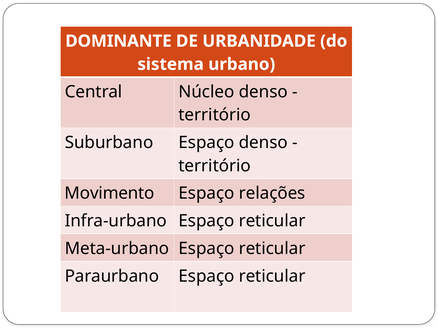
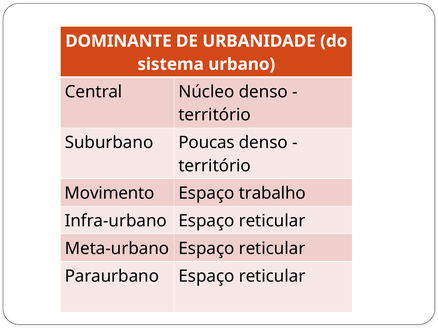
Suburbano Espaço: Espaço -> Poucas
relações: relações -> trabalho
